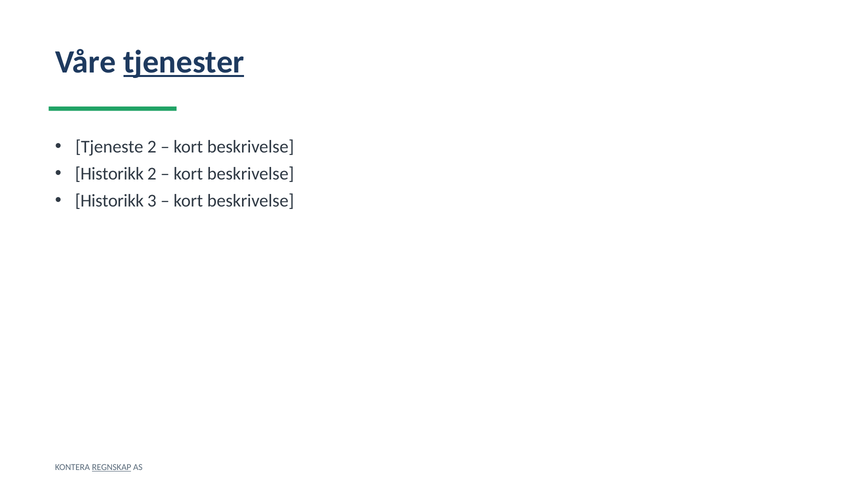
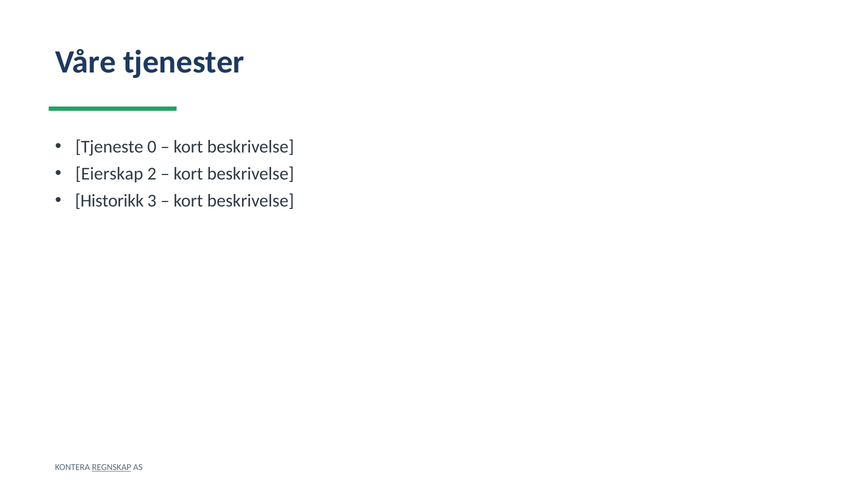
tjenester underline: present -> none
Tjeneste 2: 2 -> 0
Historikk at (109, 174): Historikk -> Eierskap
